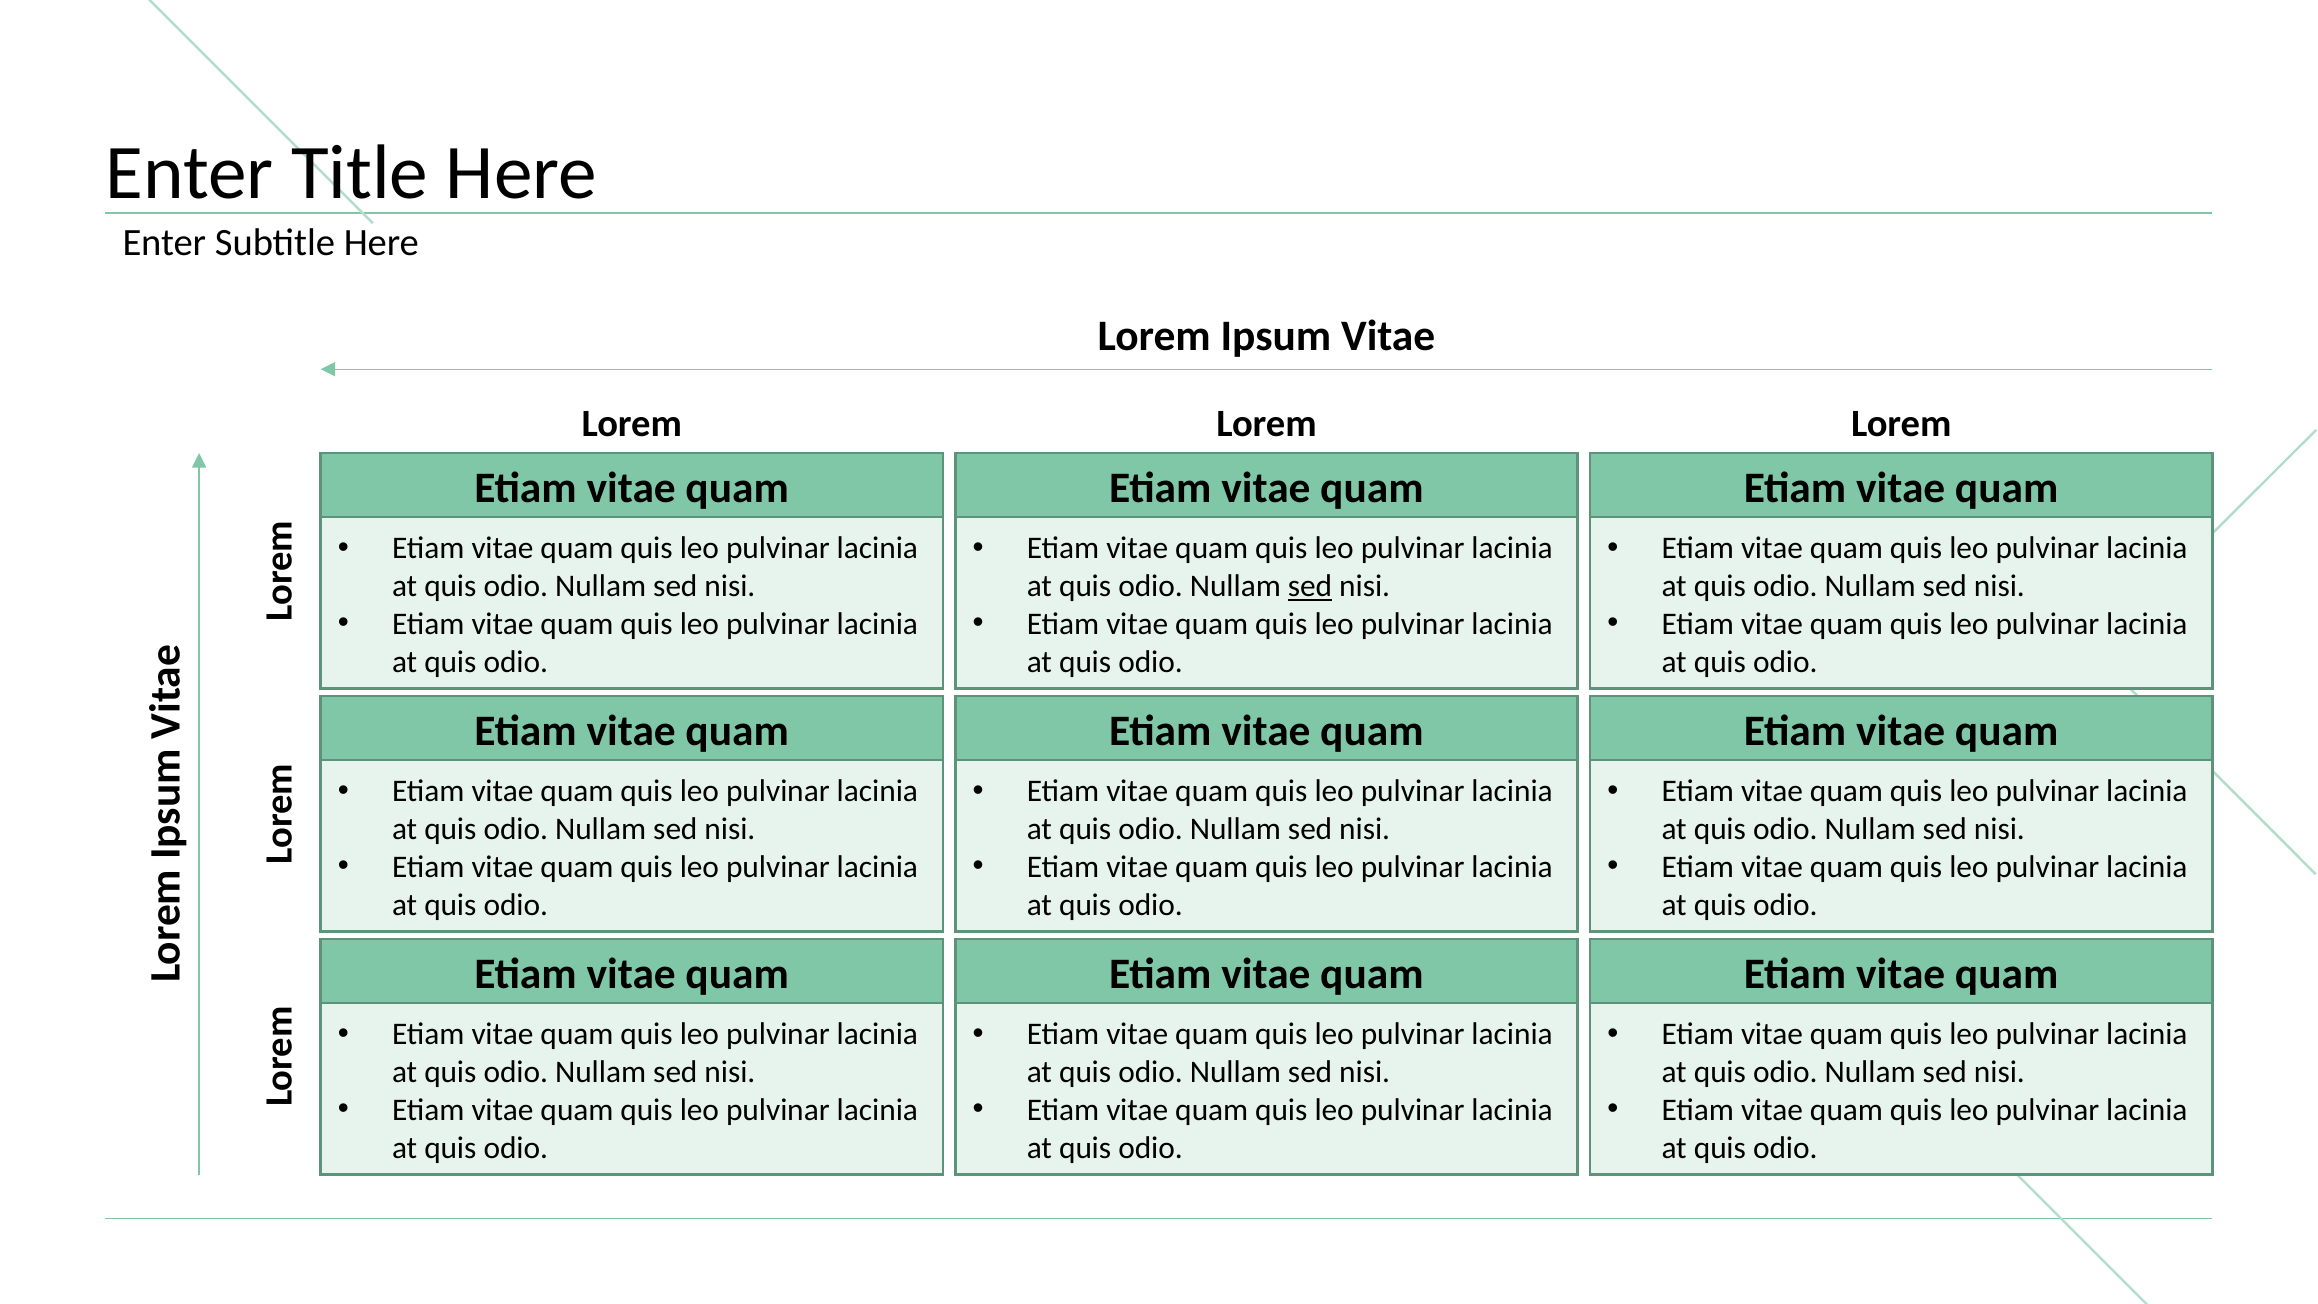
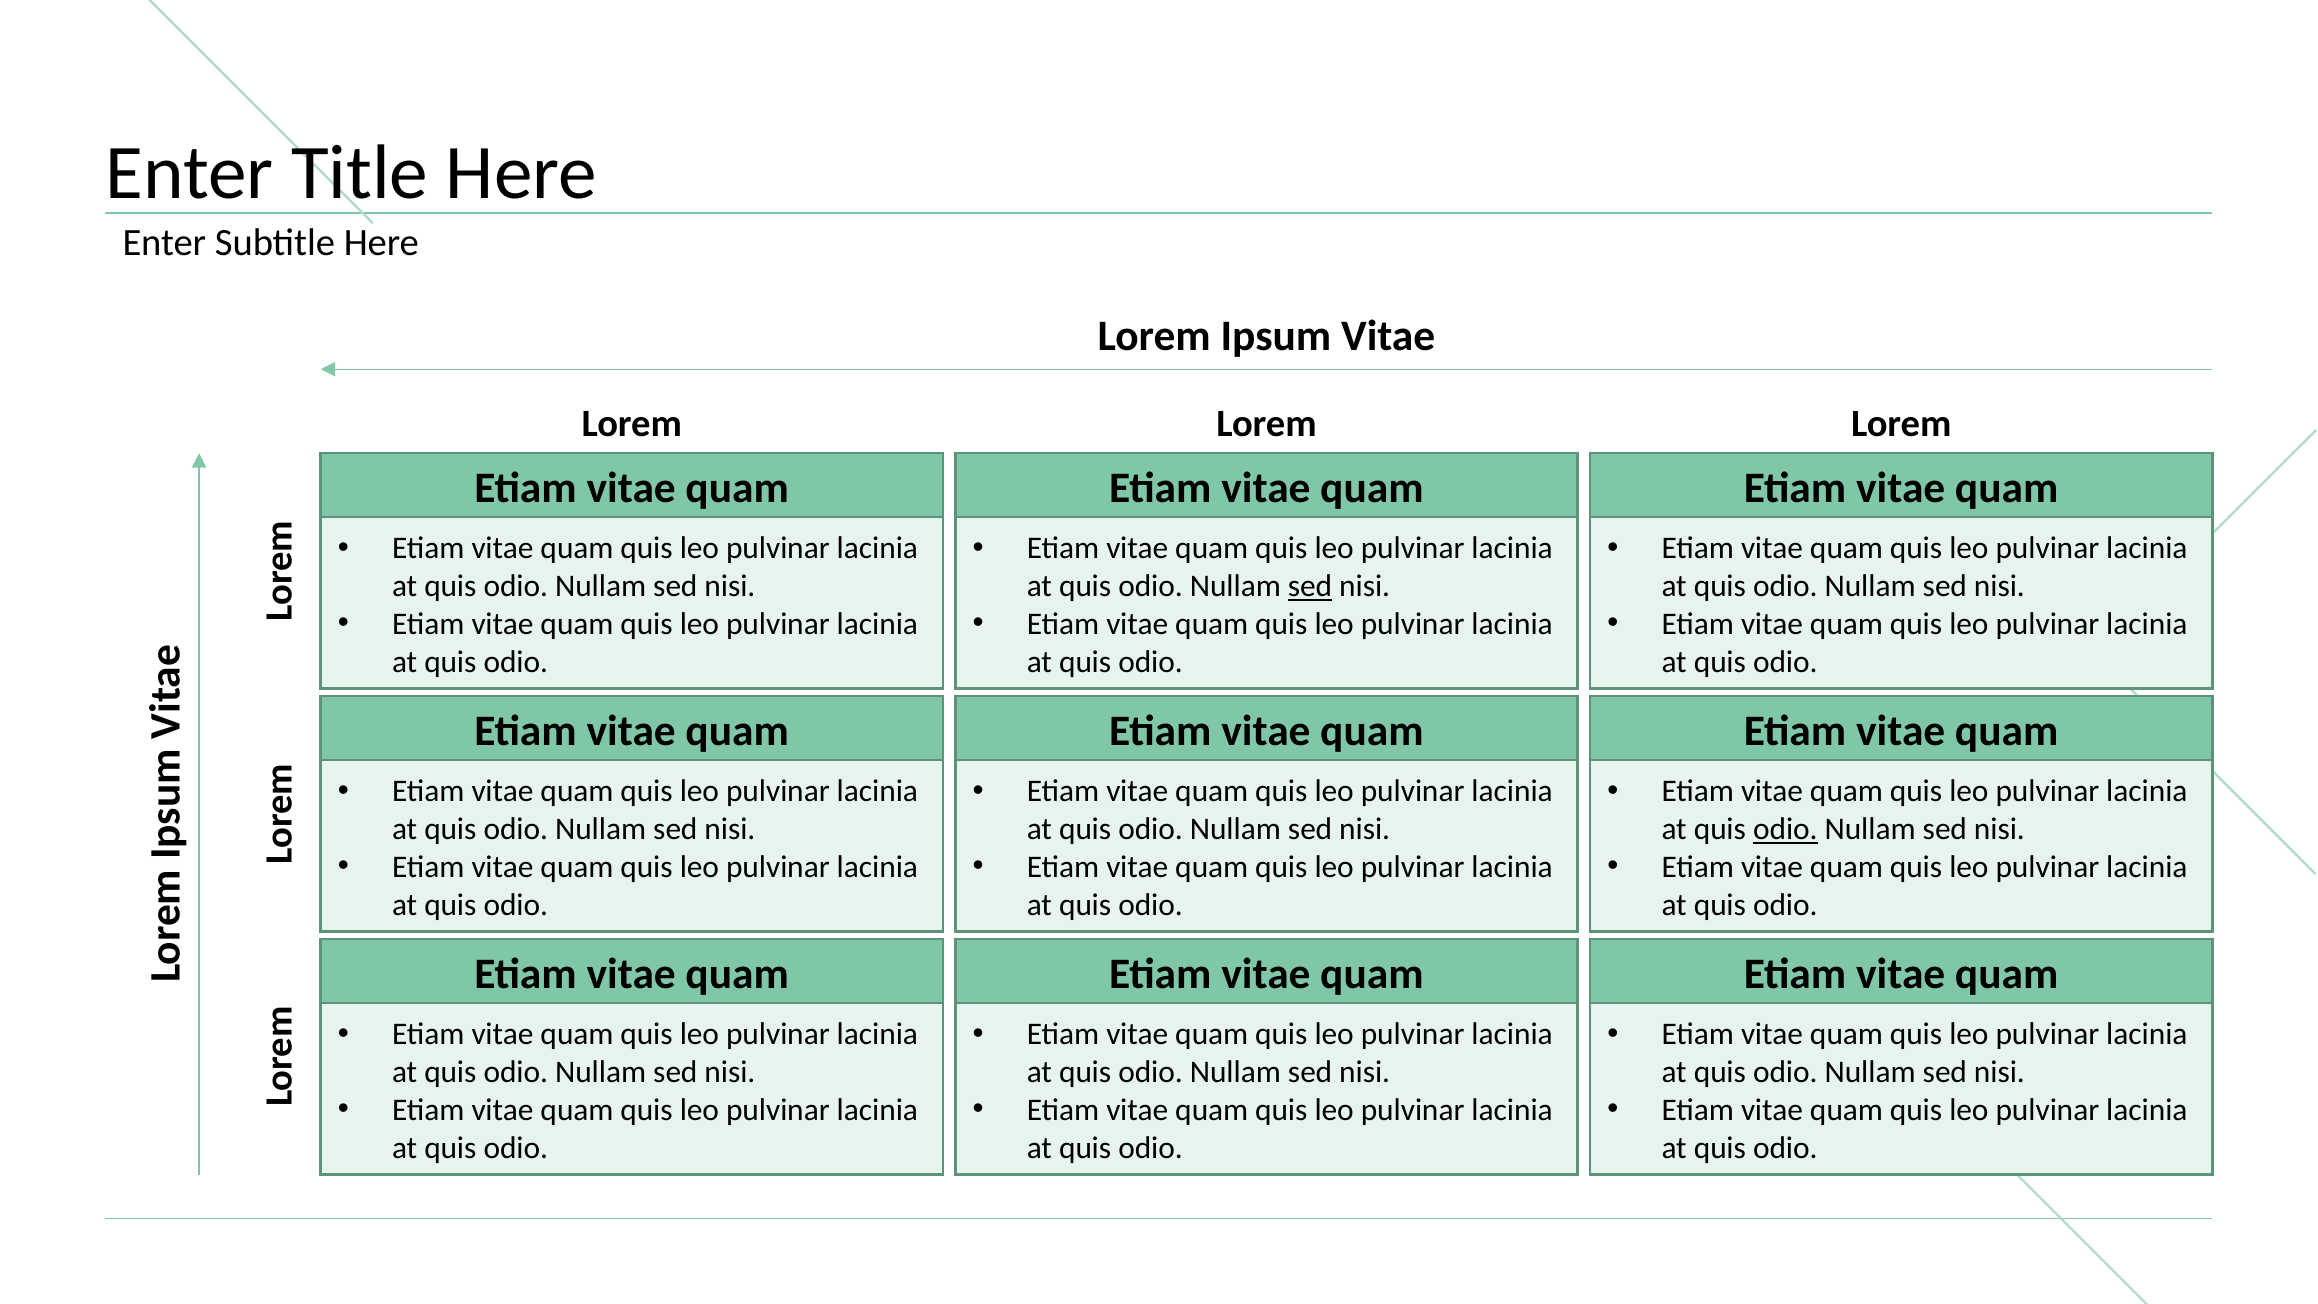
odio at (1785, 829) underline: none -> present
